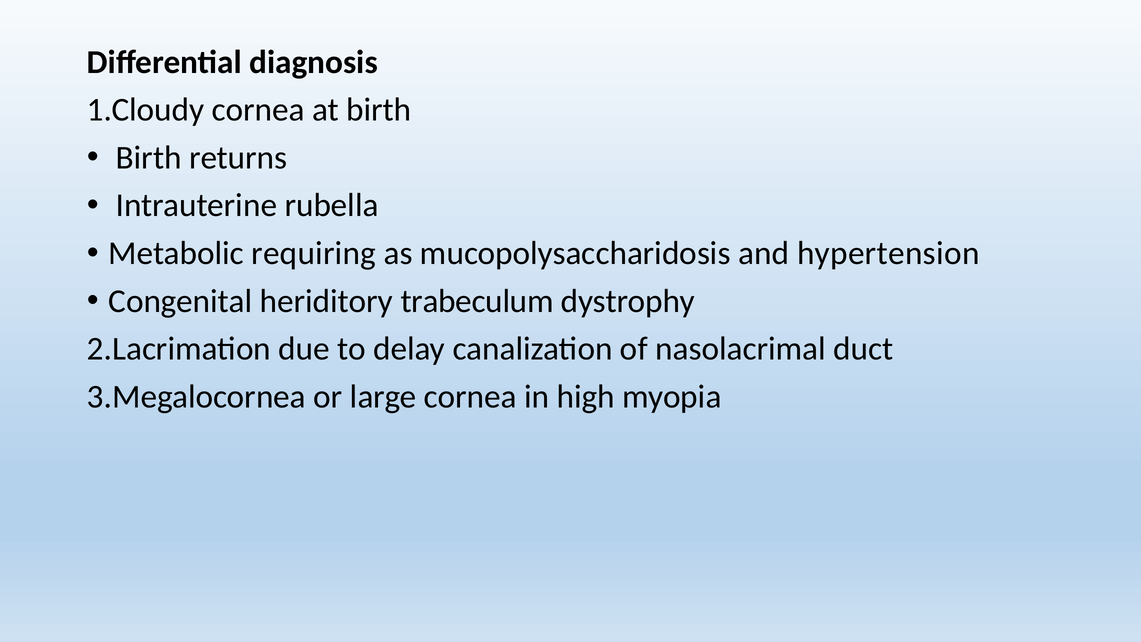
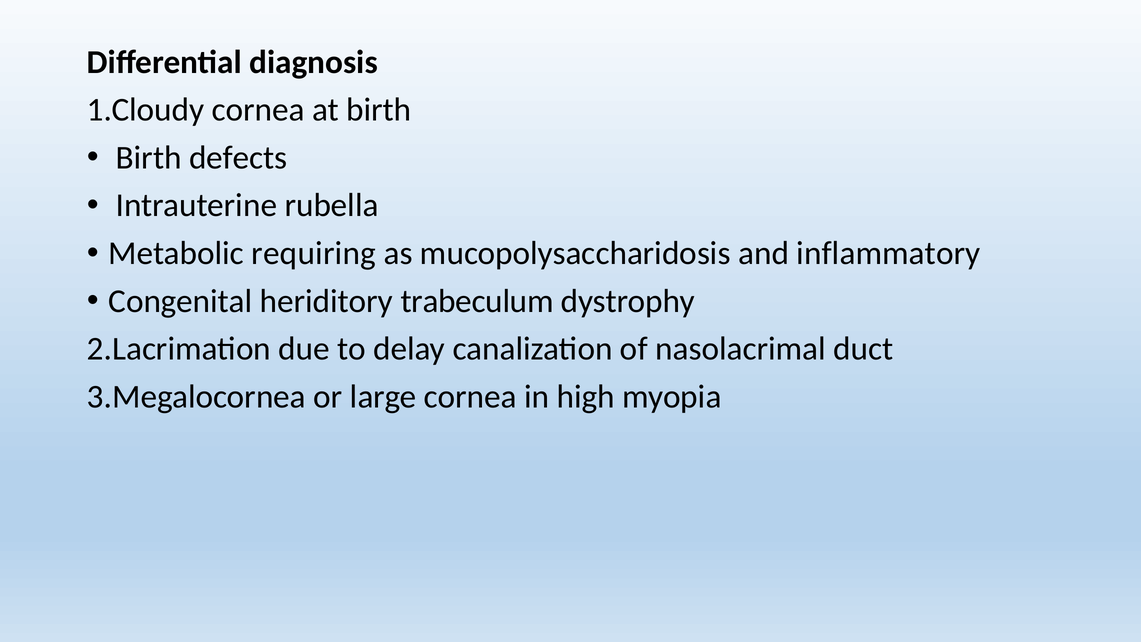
returns: returns -> defects
hypertension: hypertension -> inflammatory
